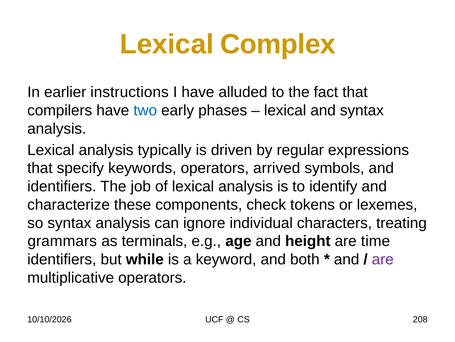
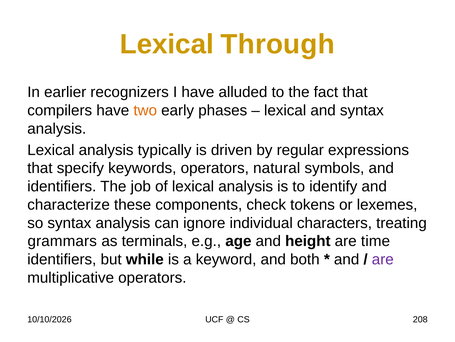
Complex: Complex -> Through
instructions: instructions -> recognizers
two colour: blue -> orange
arrived: arrived -> natural
